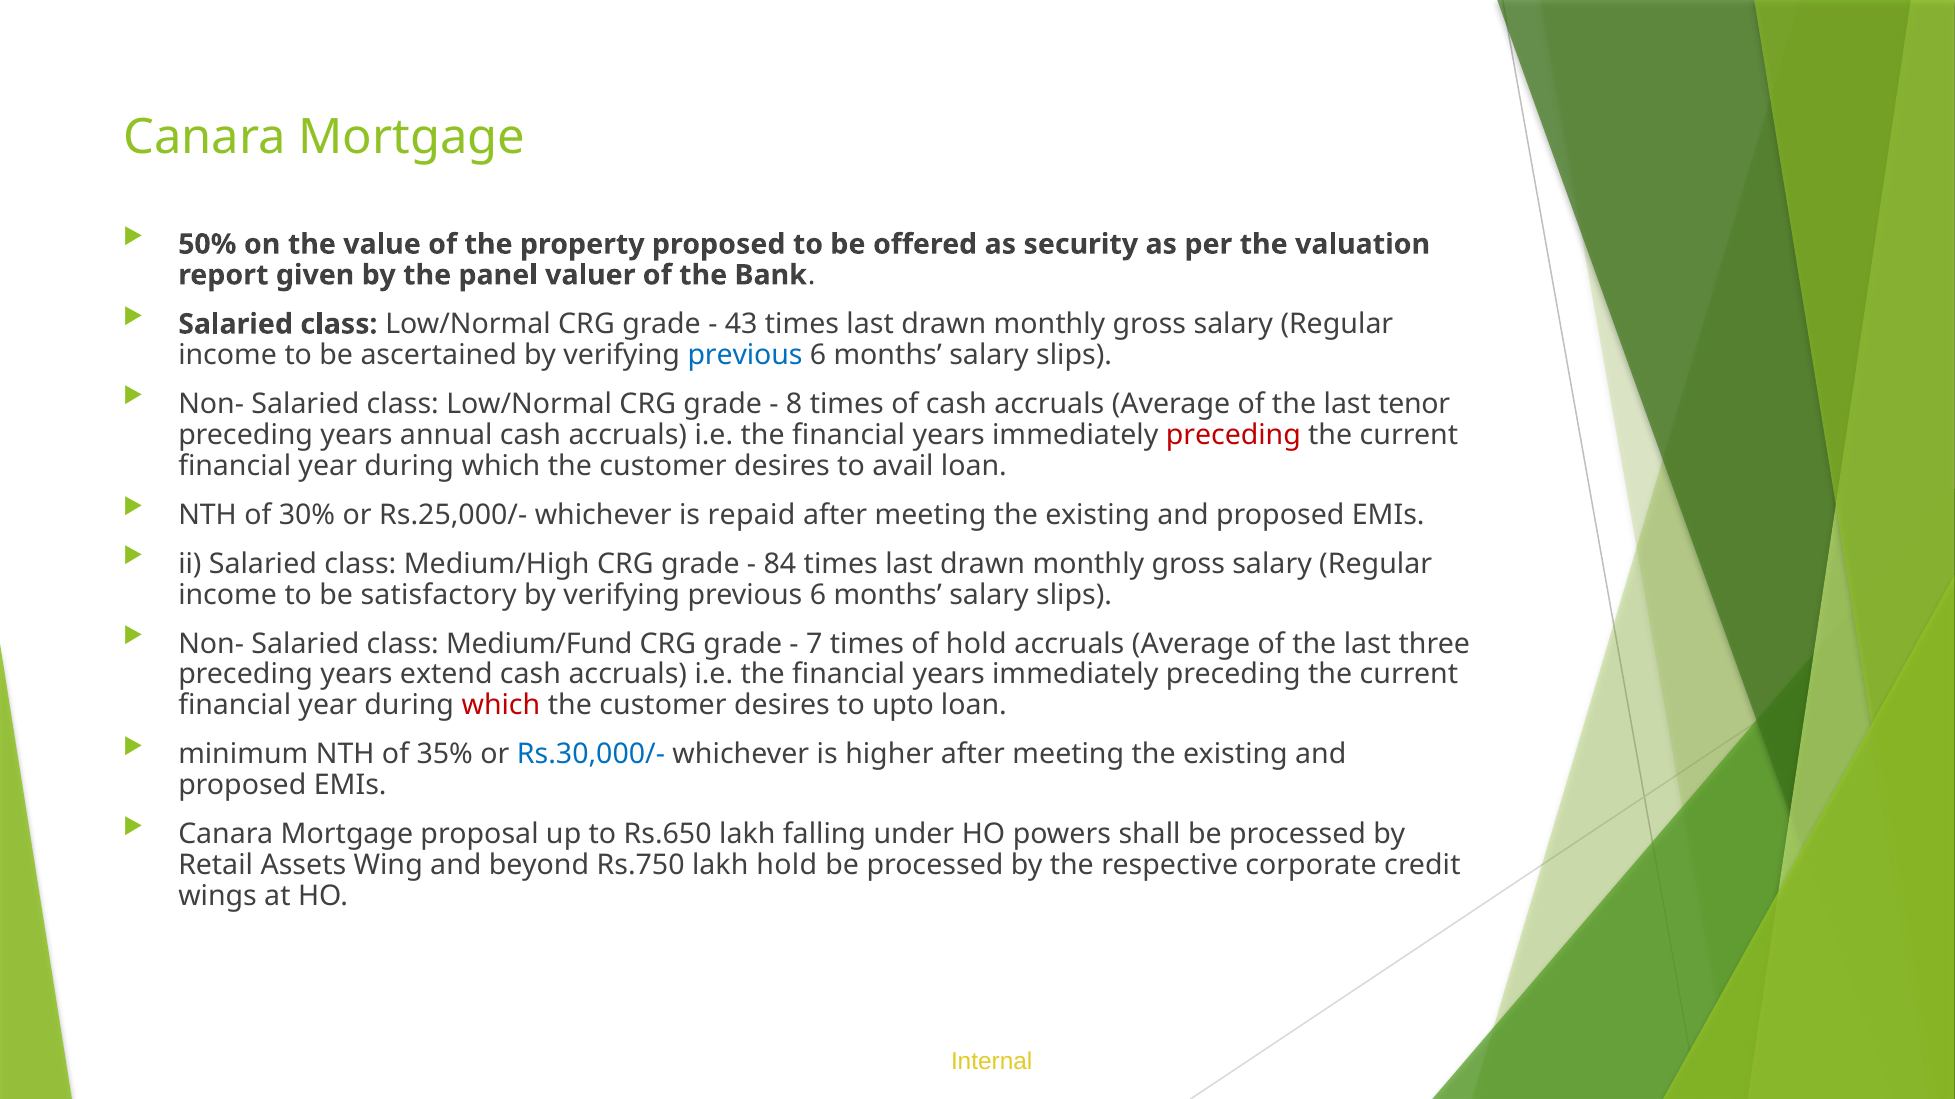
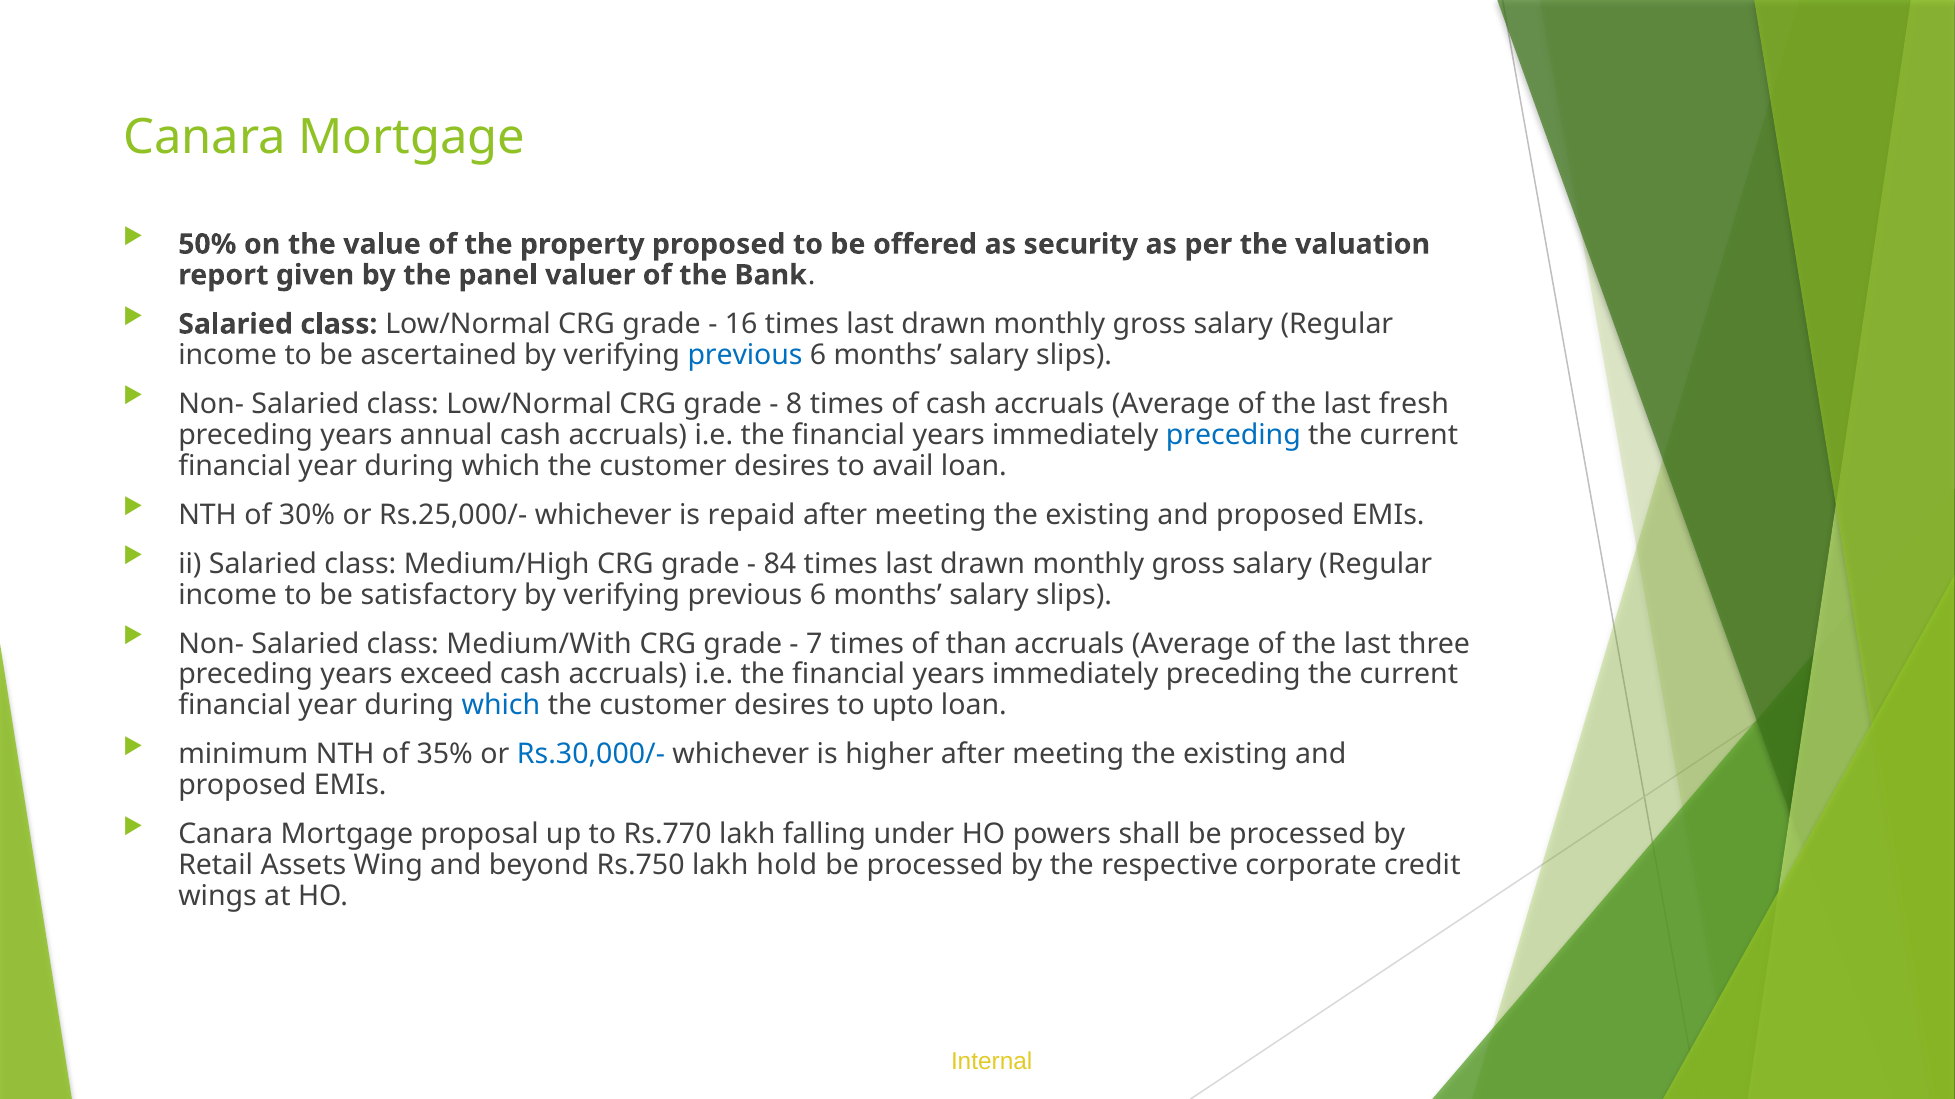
43: 43 -> 16
tenor: tenor -> fresh
preceding at (1233, 435) colour: red -> blue
Medium/Fund: Medium/Fund -> Medium/With
of hold: hold -> than
extend: extend -> exceed
which at (501, 706) colour: red -> blue
Rs.650: Rs.650 -> Rs.770
